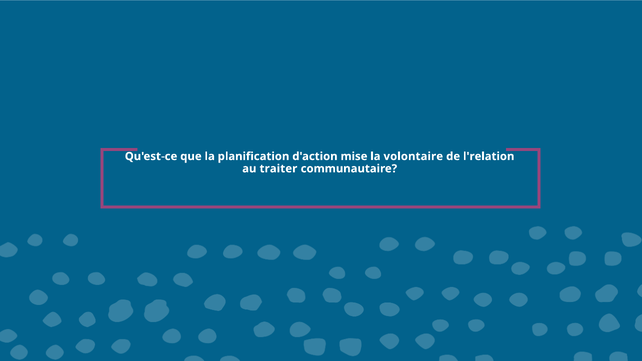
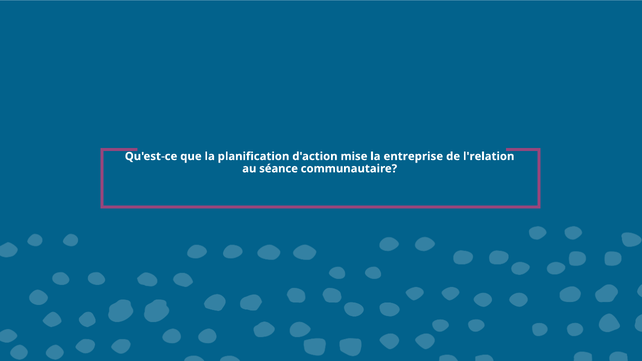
volontaire: volontaire -> entreprise
traiter: traiter -> séance
